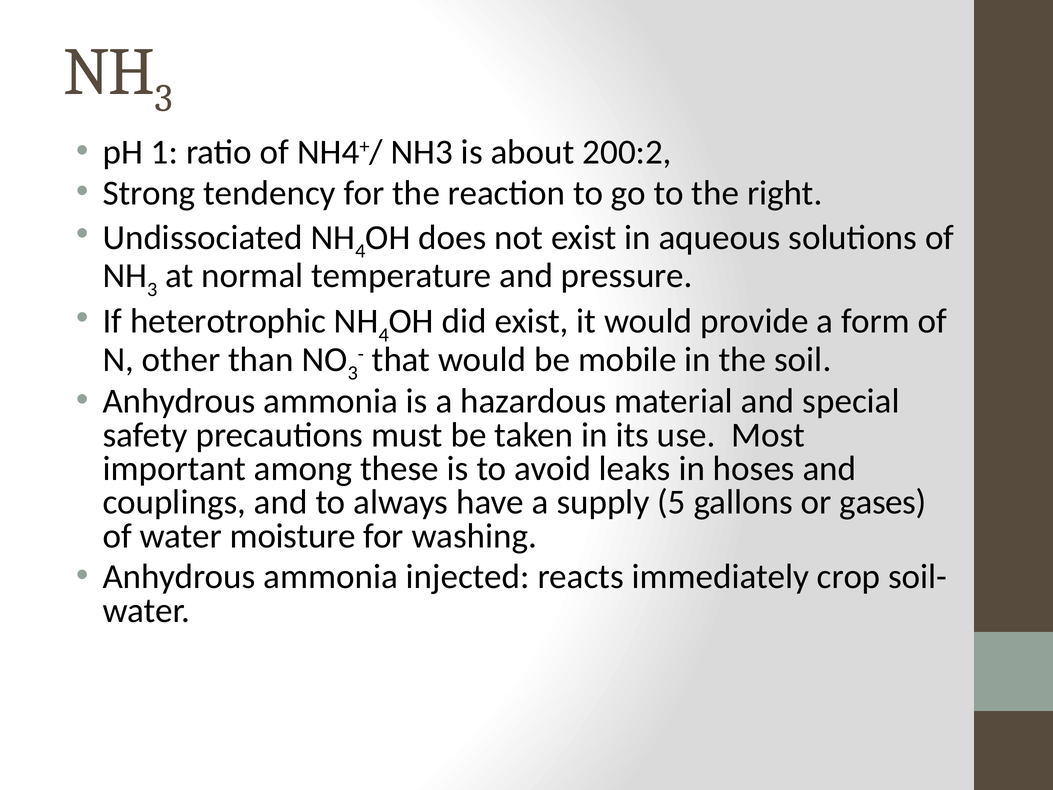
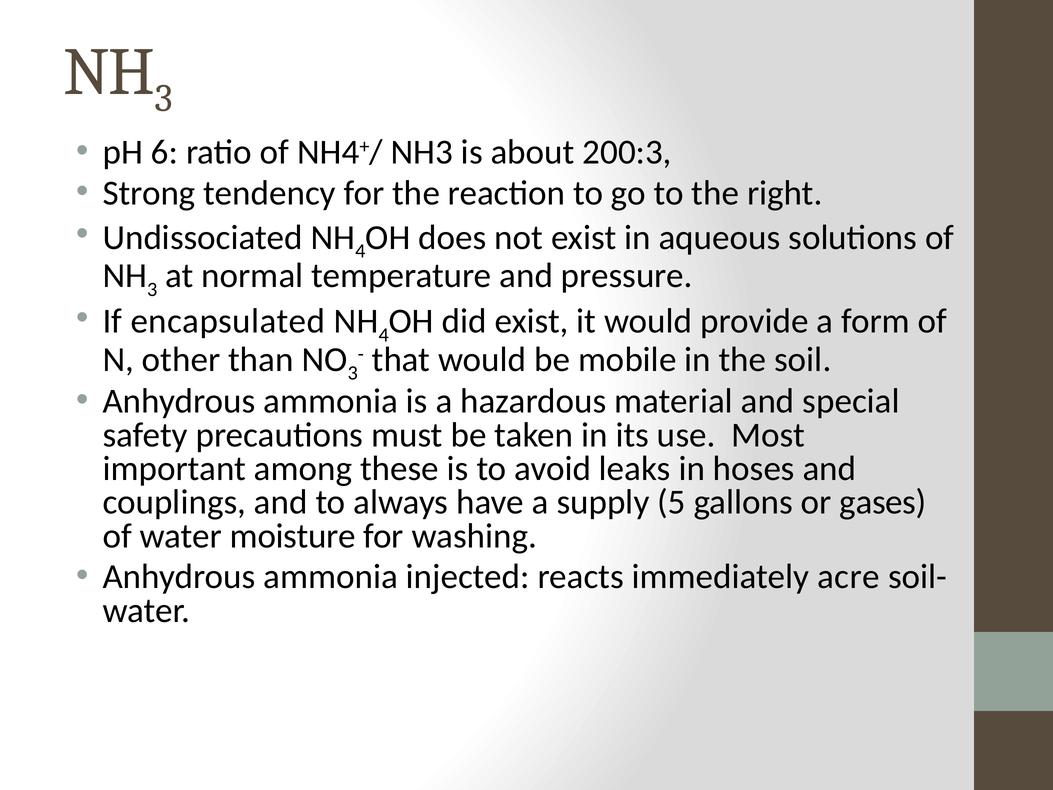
1: 1 -> 6
200:2: 200:2 -> 200:3
heterotrophic: heterotrophic -> encapsulated
crop: crop -> acre
